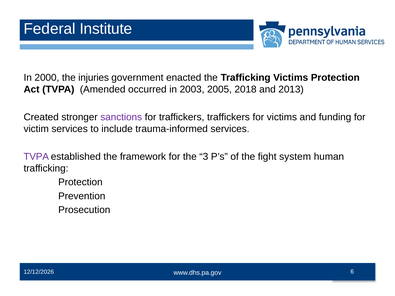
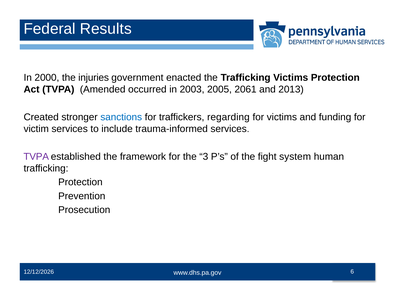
Institute: Institute -> Results
2018: 2018 -> 2061
sanctions colour: purple -> blue
traffickers traffickers: traffickers -> regarding
